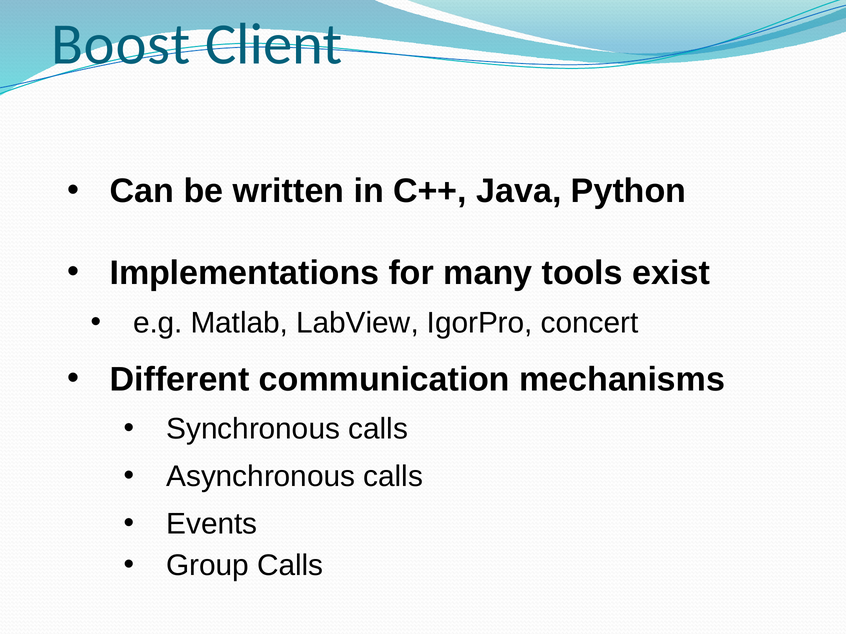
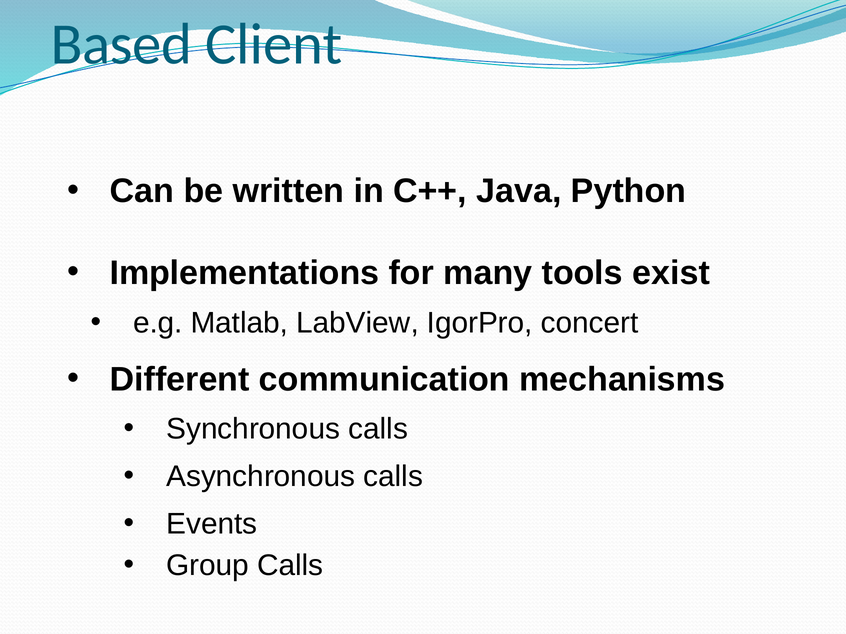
Boost: Boost -> Based
